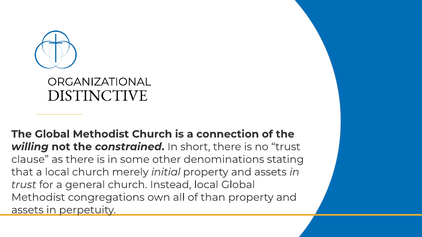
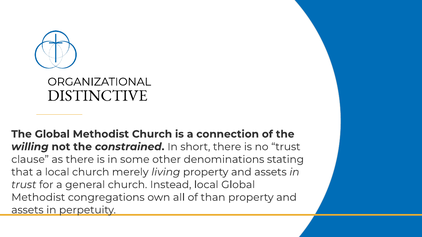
initial: initial -> living
